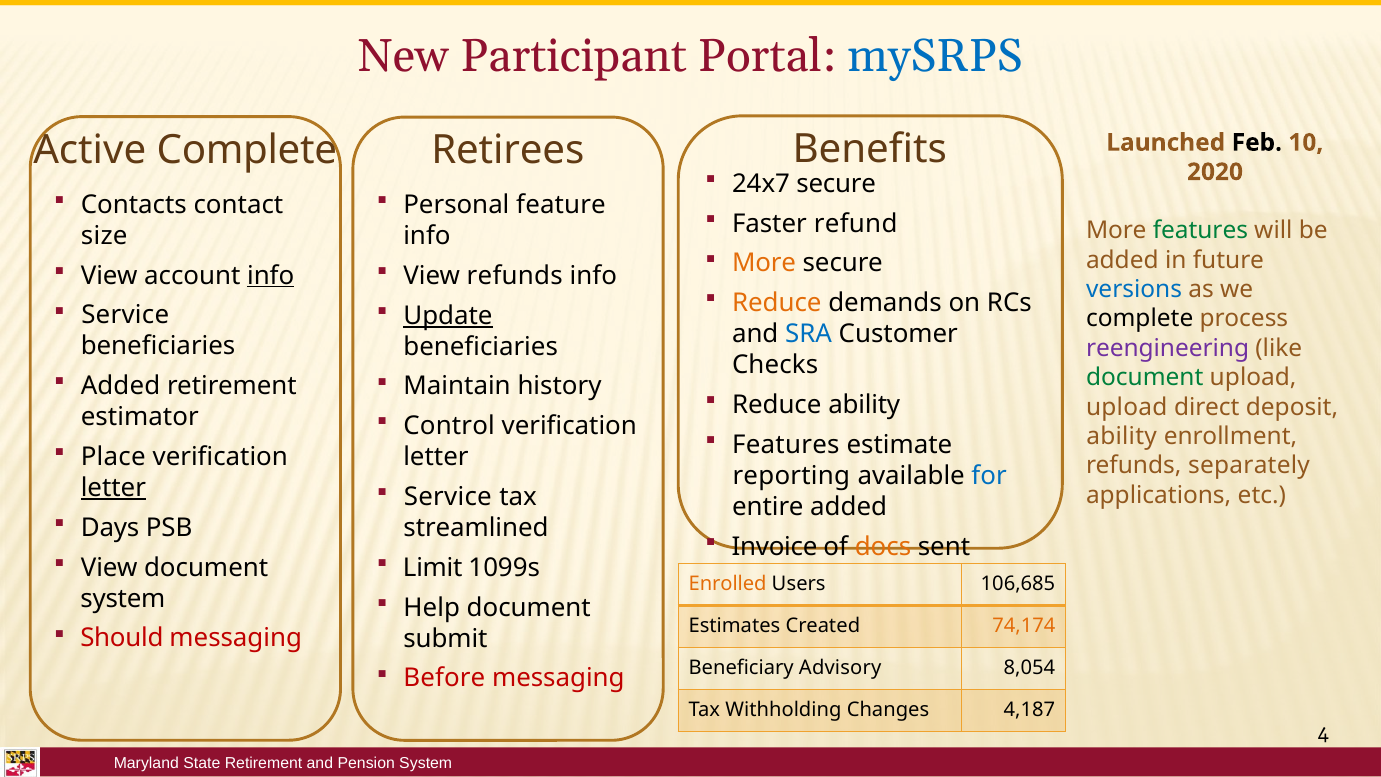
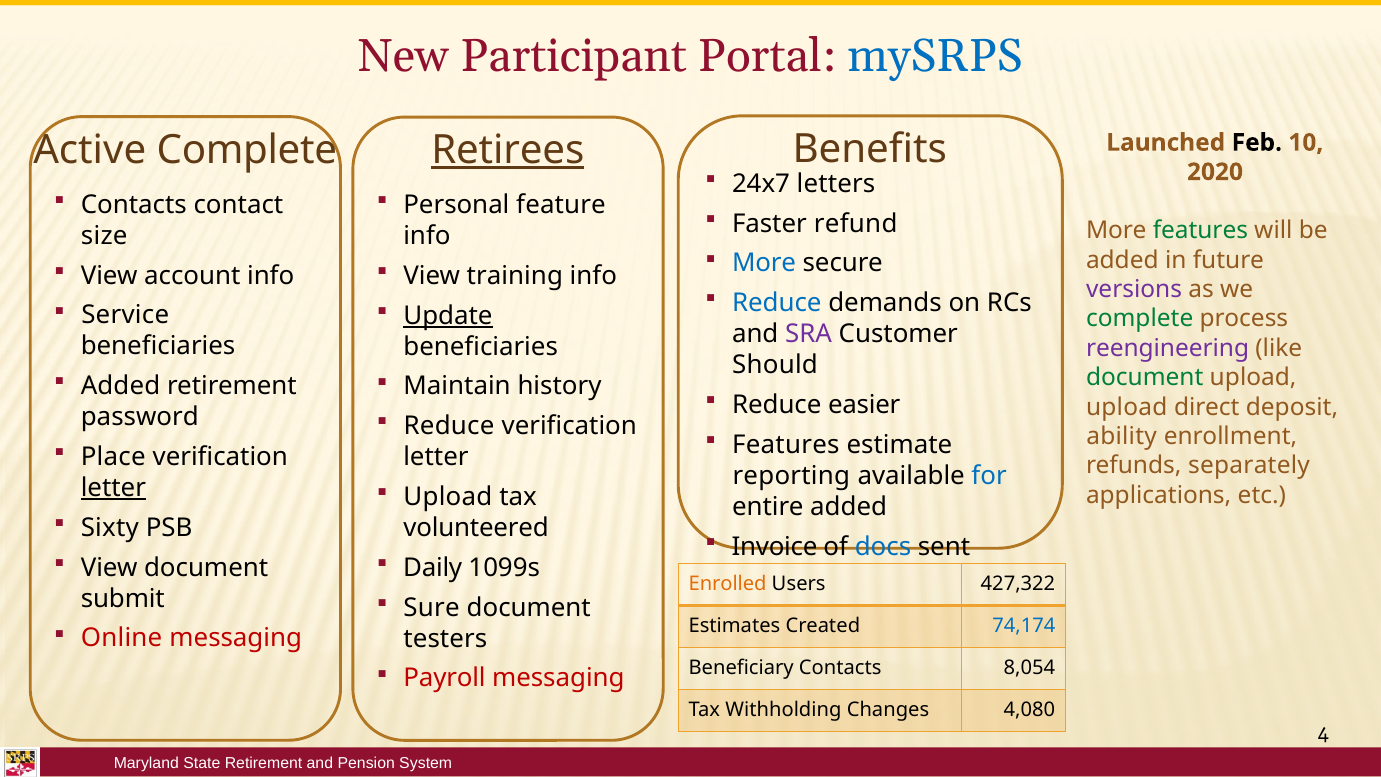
Retirees underline: none -> present
24x7 secure: secure -> letters
More at (764, 263) colour: orange -> blue
info at (271, 276) underline: present -> none
View refunds: refunds -> training
versions colour: blue -> purple
Reduce at (777, 303) colour: orange -> blue
complete at (1140, 319) colour: black -> green
SRA colour: blue -> purple
Checks: Checks -> Should
Reduce ability: ability -> easier
estimator: estimator -> password
Control at (449, 426): Control -> Reduce
Service at (448, 497): Service -> Upload
Days: Days -> Sixty
streamlined: streamlined -> volunteered
docs colour: orange -> blue
Limit: Limit -> Daily
106,685: 106,685 -> 427,322
system at (123, 598): system -> submit
Help: Help -> Sure
74,174 colour: orange -> blue
Should: Should -> Online
submit: submit -> testers
Beneficiary Advisory: Advisory -> Contacts
Before: Before -> Payroll
4,187: 4,187 -> 4,080
